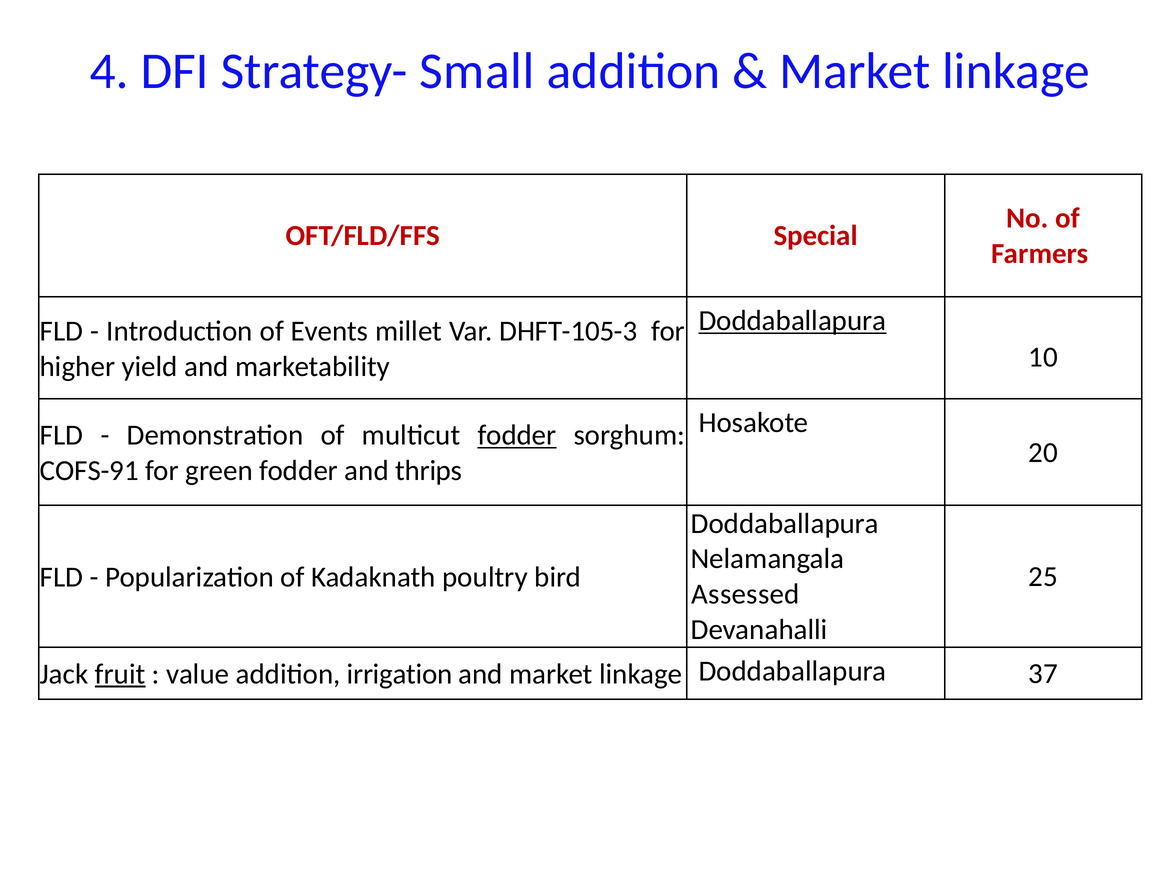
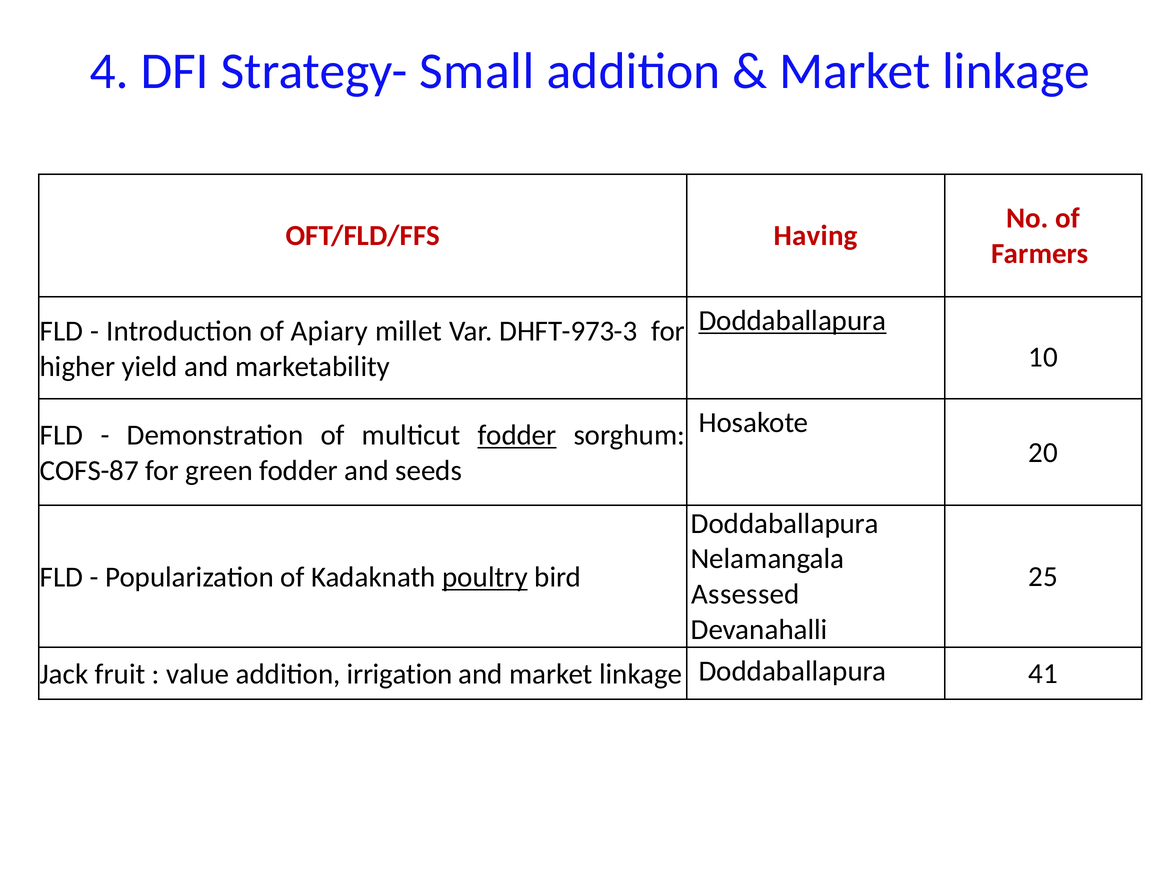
Special: Special -> Having
Events: Events -> Apiary
DHFT-105-3: DHFT-105-3 -> DHFT-973-3
COFS-91: COFS-91 -> COFS-87
thrips: thrips -> seeds
poultry underline: none -> present
fruit underline: present -> none
37: 37 -> 41
